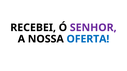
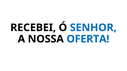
SENHOR colour: purple -> blue
